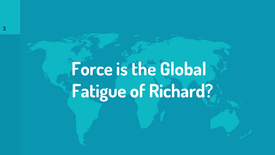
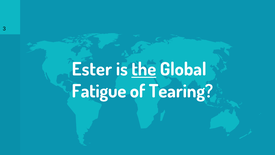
Force: Force -> Ester
the underline: none -> present
Richard: Richard -> Tearing
